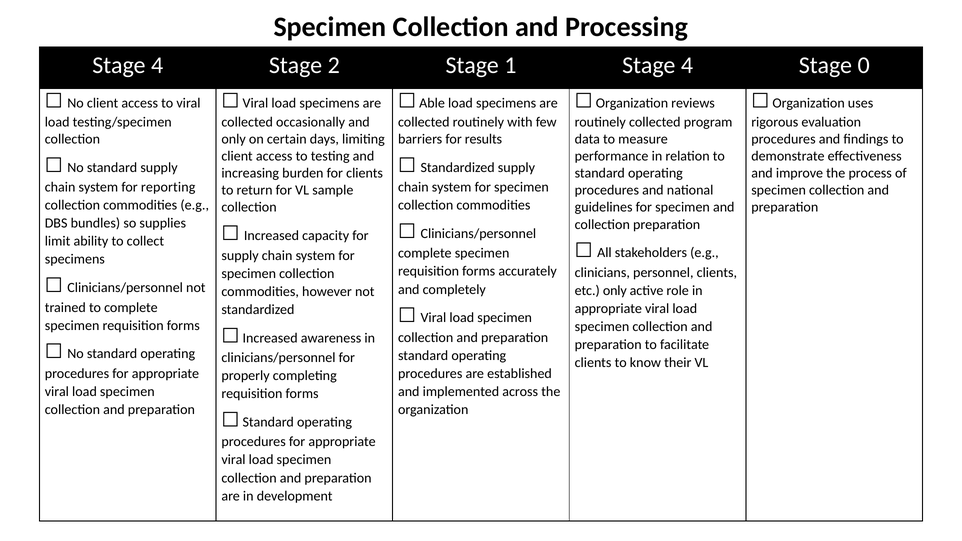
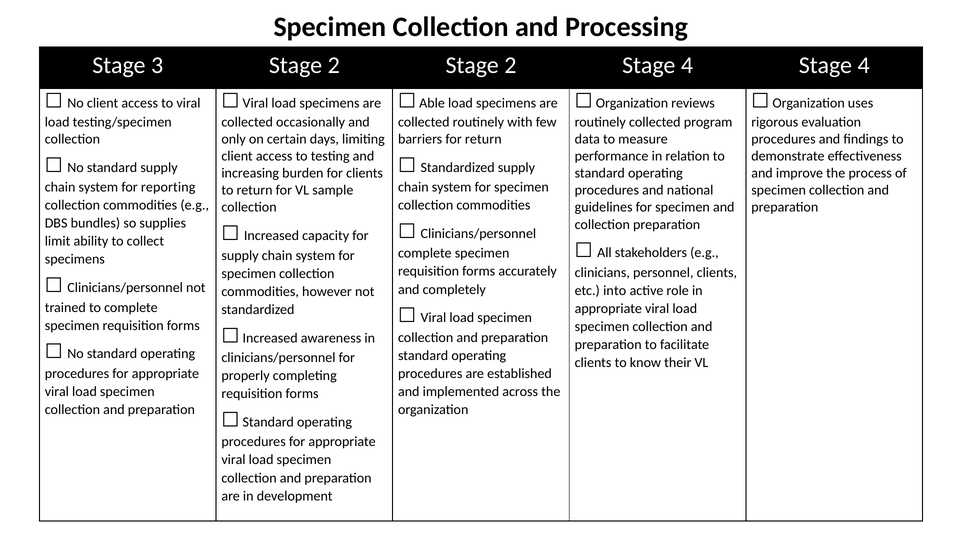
4 at (157, 65): 4 -> 3
2 Stage 1: 1 -> 2
4 Stage 0: 0 -> 4
for results: results -> return
etc only: only -> into
